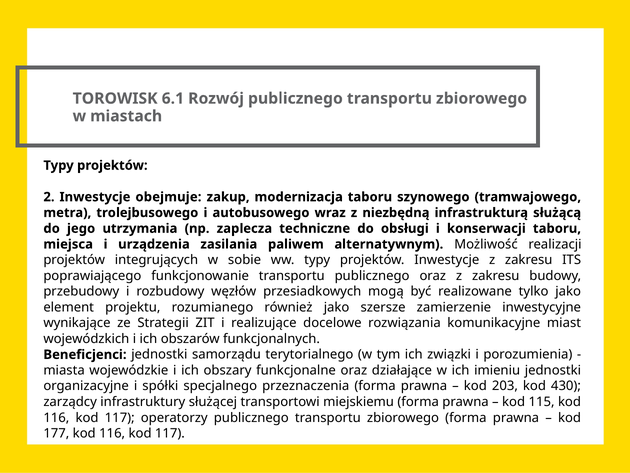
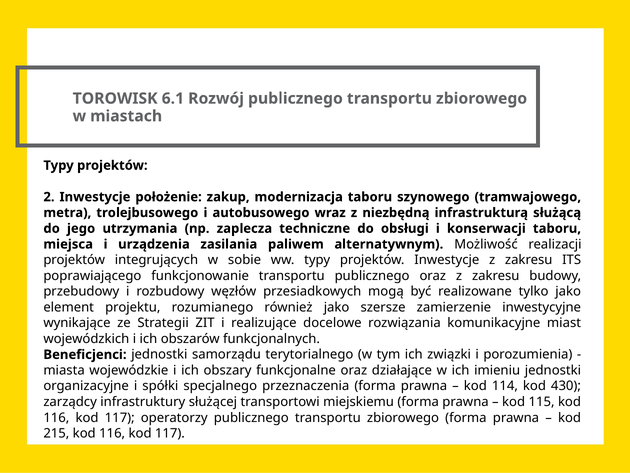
obejmuje: obejmuje -> położenie
203: 203 -> 114
177: 177 -> 215
